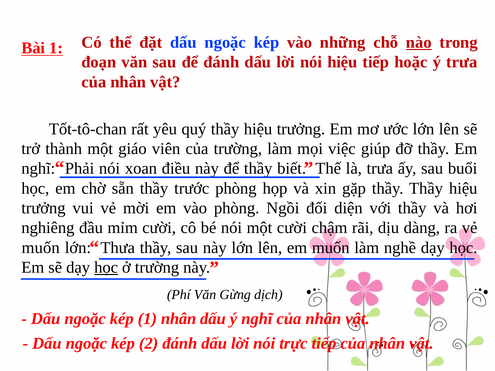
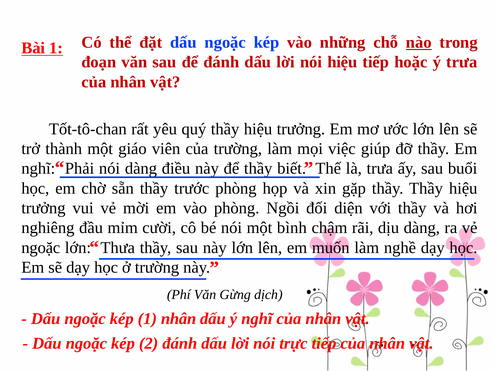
nói xoan: xoan -> dàng
một cười: cười -> bình
muốn at (41, 248): muốn -> ngoặc
học at (106, 268) underline: present -> none
